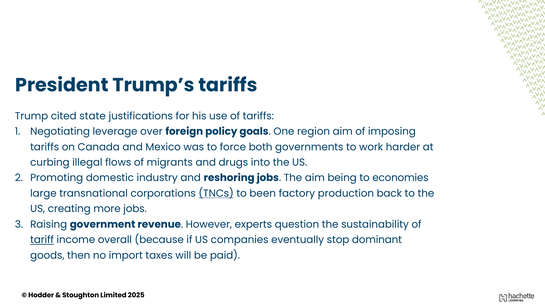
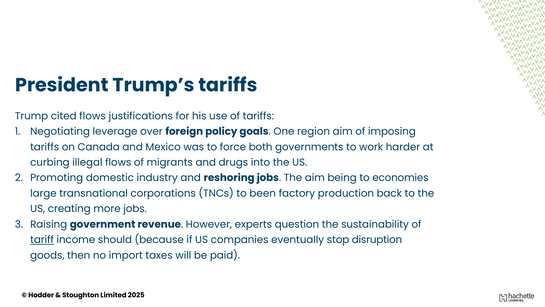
cited state: state -> flows
TNCs underline: present -> none
overall: overall -> should
dominant: dominant -> disruption
